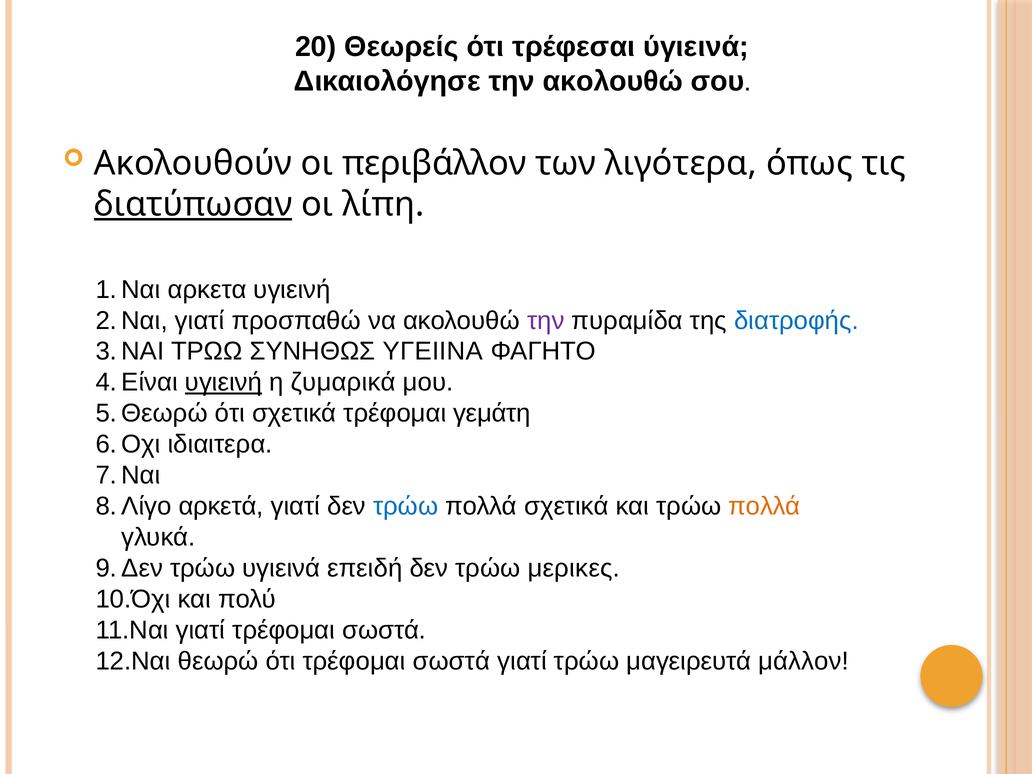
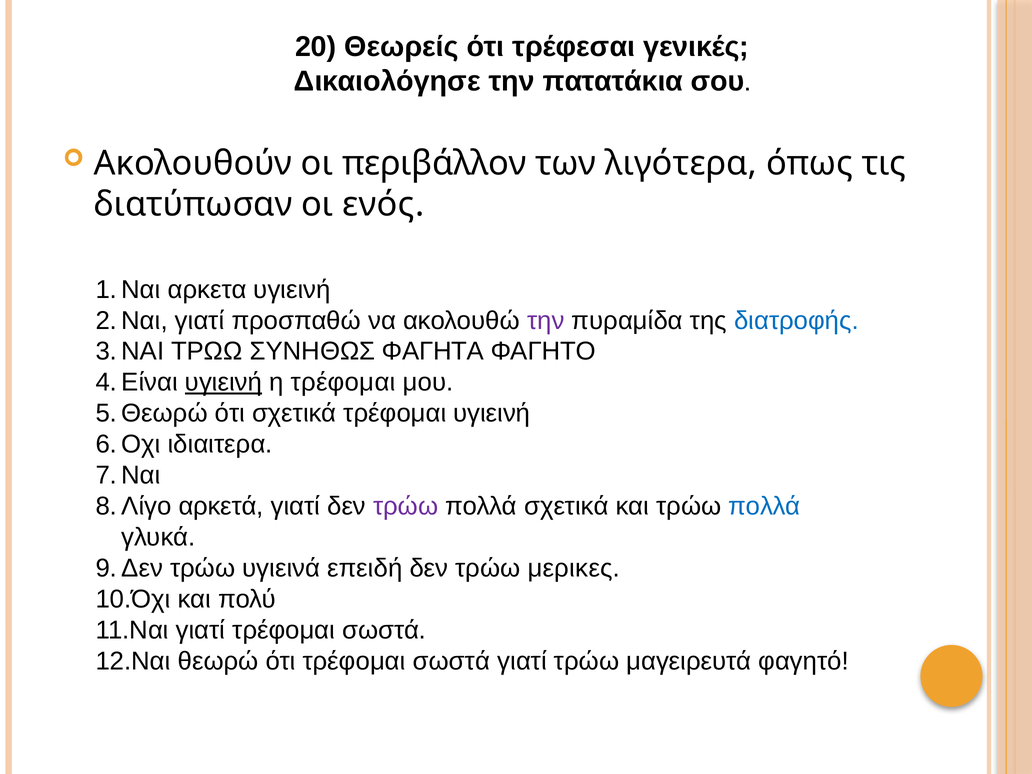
ύγιεινά: ύγιεινά -> γενικές
την ακολουθώ: ακολουθώ -> πατατάκια
διατύπωσαν underline: present -> none
λίπη: λίπη -> ενός
ΥΓΕΙΙΝΑ: ΥΓΕΙΙΝΑ -> ΦΑΓΗΤΑ
η ζυμαρικά: ζυμαρικά -> τρέφομαι
τρέφομαι γεμάτη: γεμάτη -> υγιεινή
τρώω at (406, 506) colour: blue -> purple
πολλά at (764, 506) colour: orange -> blue
μάλλον: μάλλον -> φαγητό
